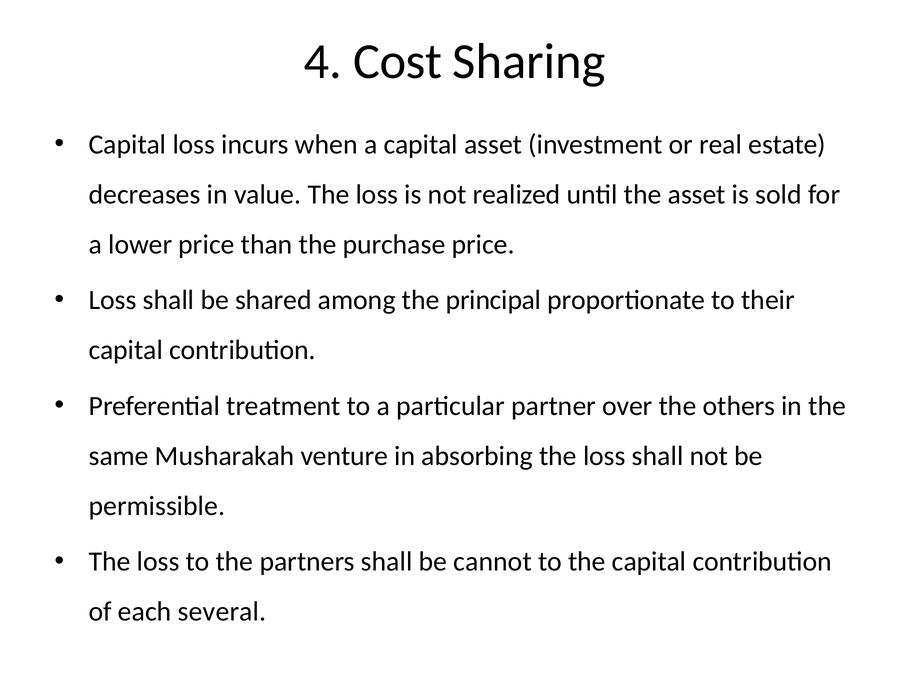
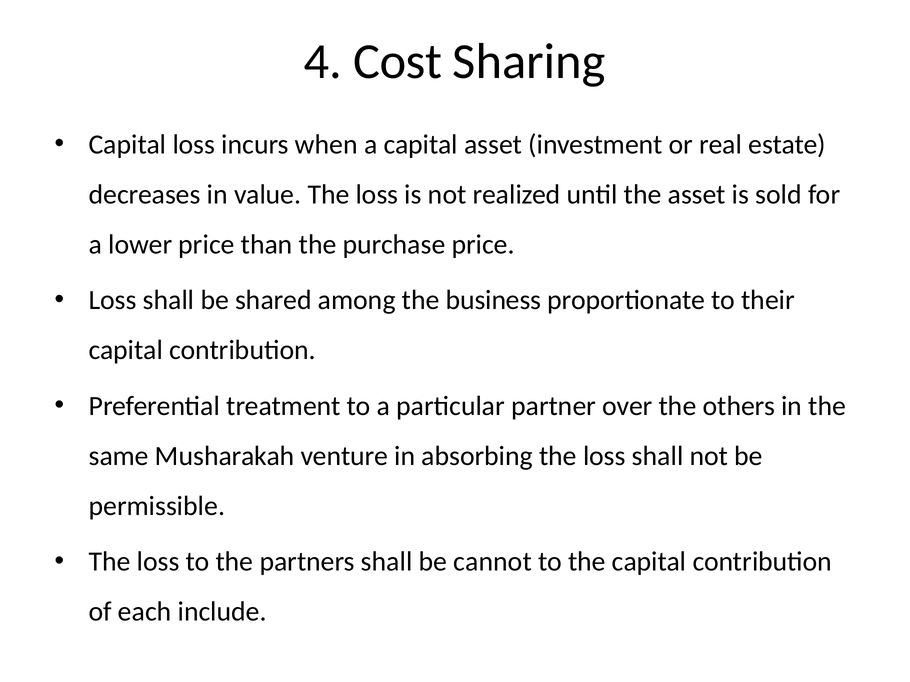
principal: principal -> business
several: several -> include
